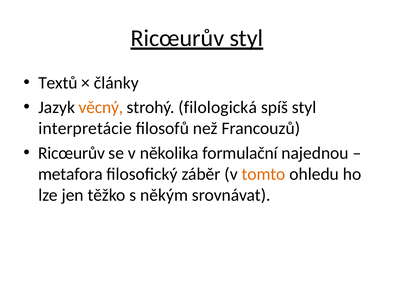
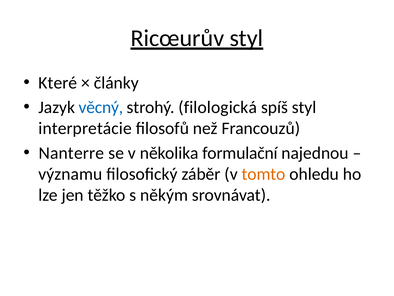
Textů: Textů -> Které
věcný colour: orange -> blue
Ricœurův at (72, 153): Ricœurův -> Nanterre
metafora: metafora -> významu
